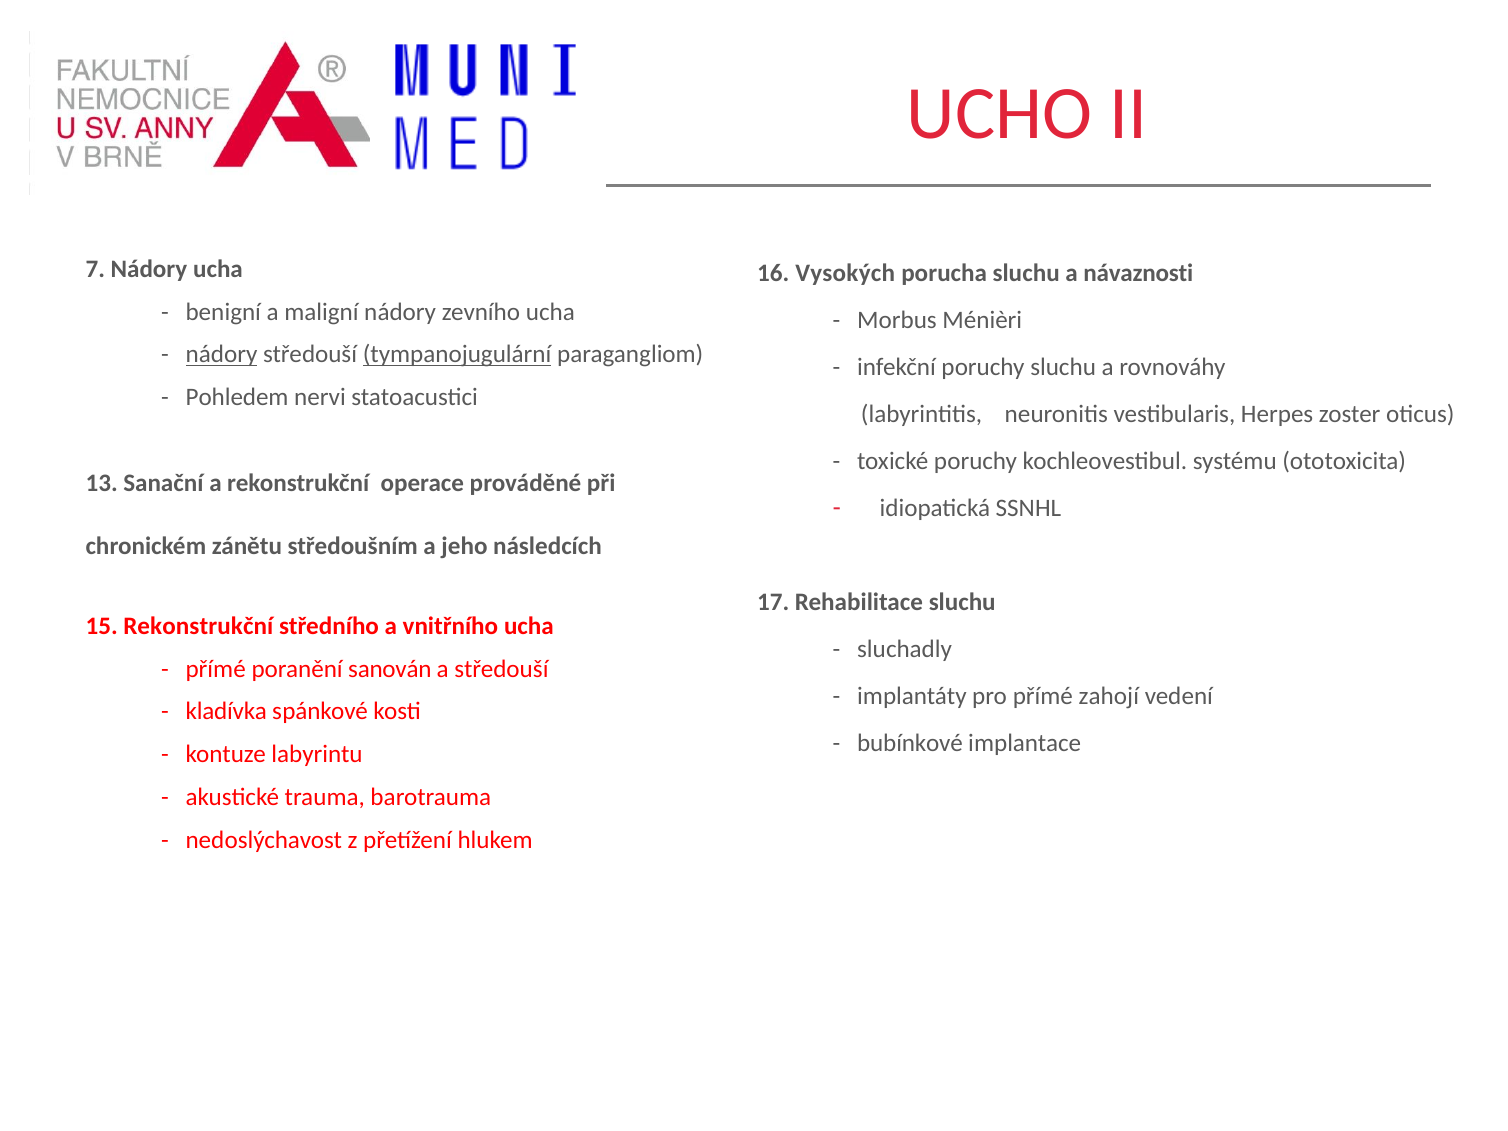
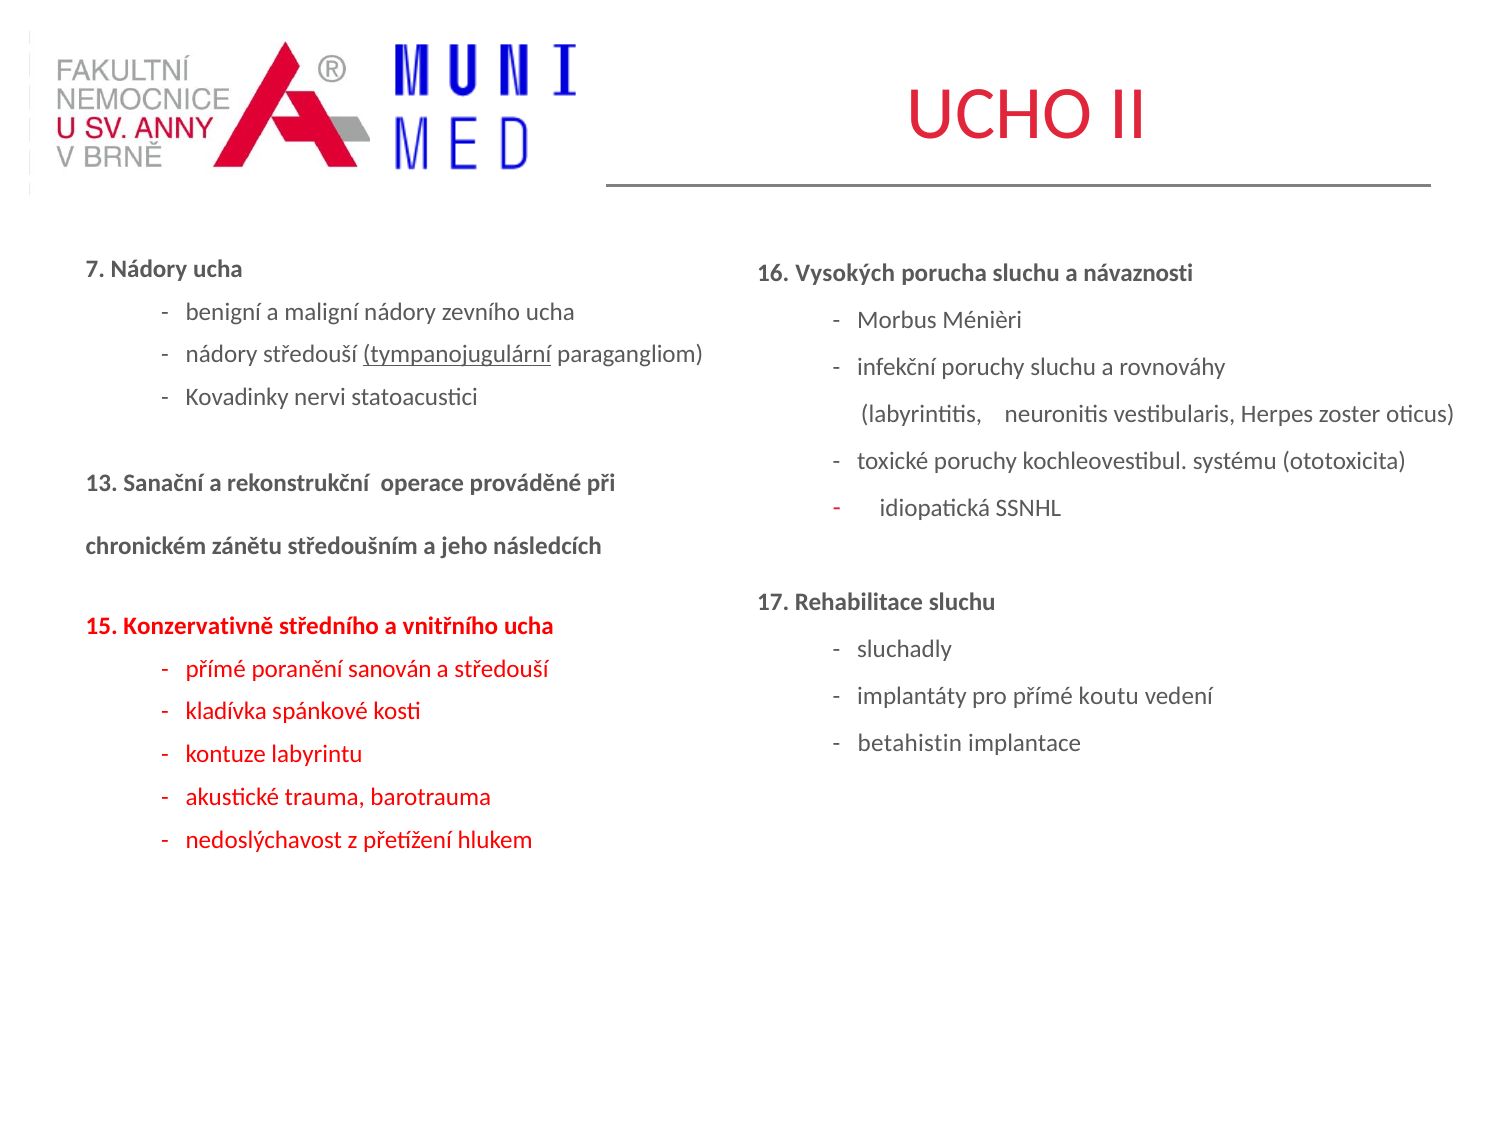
nádory at (222, 355) underline: present -> none
Pohledem: Pohledem -> Kovadinky
15 Rekonstrukční: Rekonstrukční -> Konzervativně
zahojí: zahojí -> koutu
bubínkové: bubínkové -> betahistin
